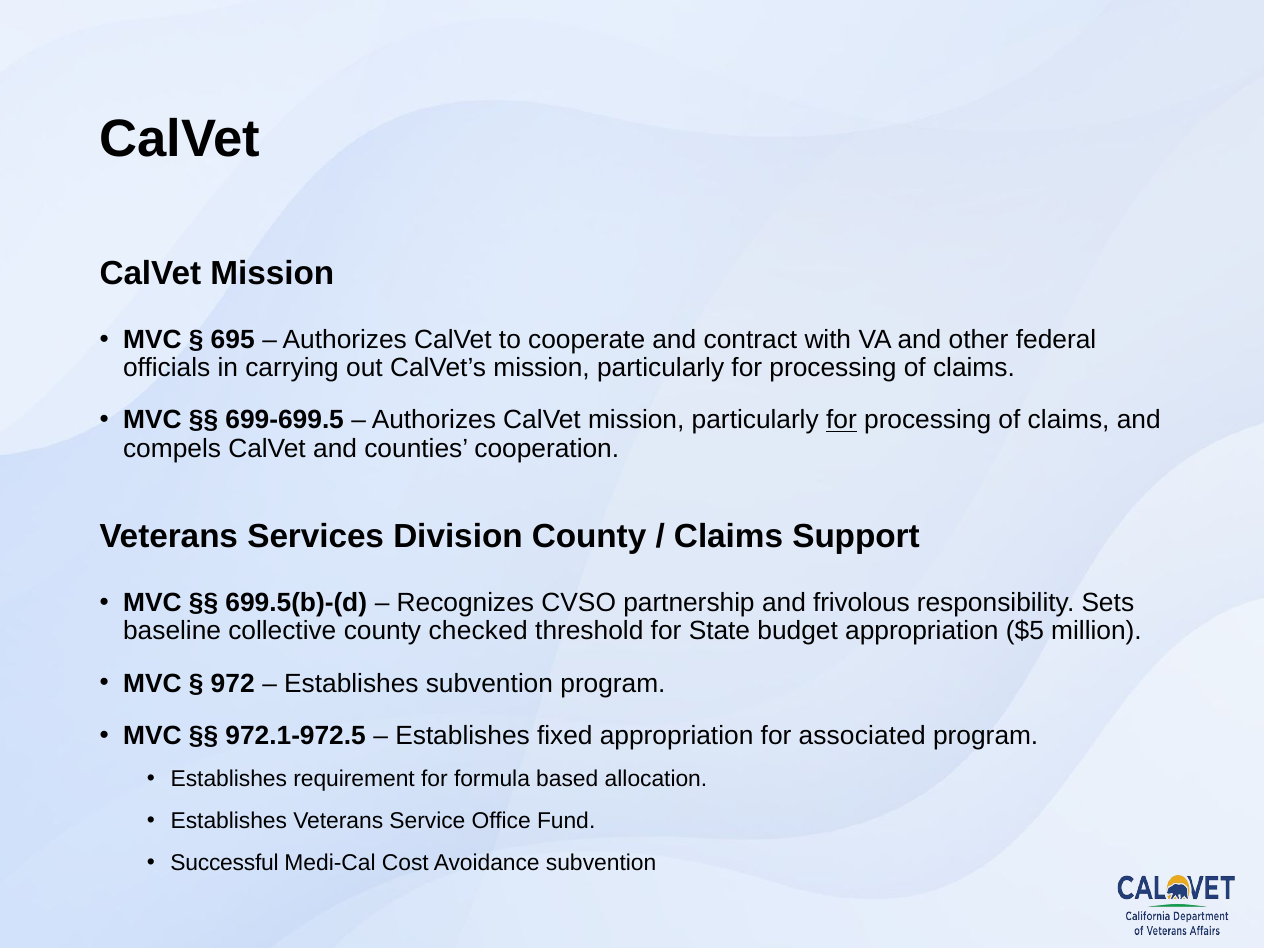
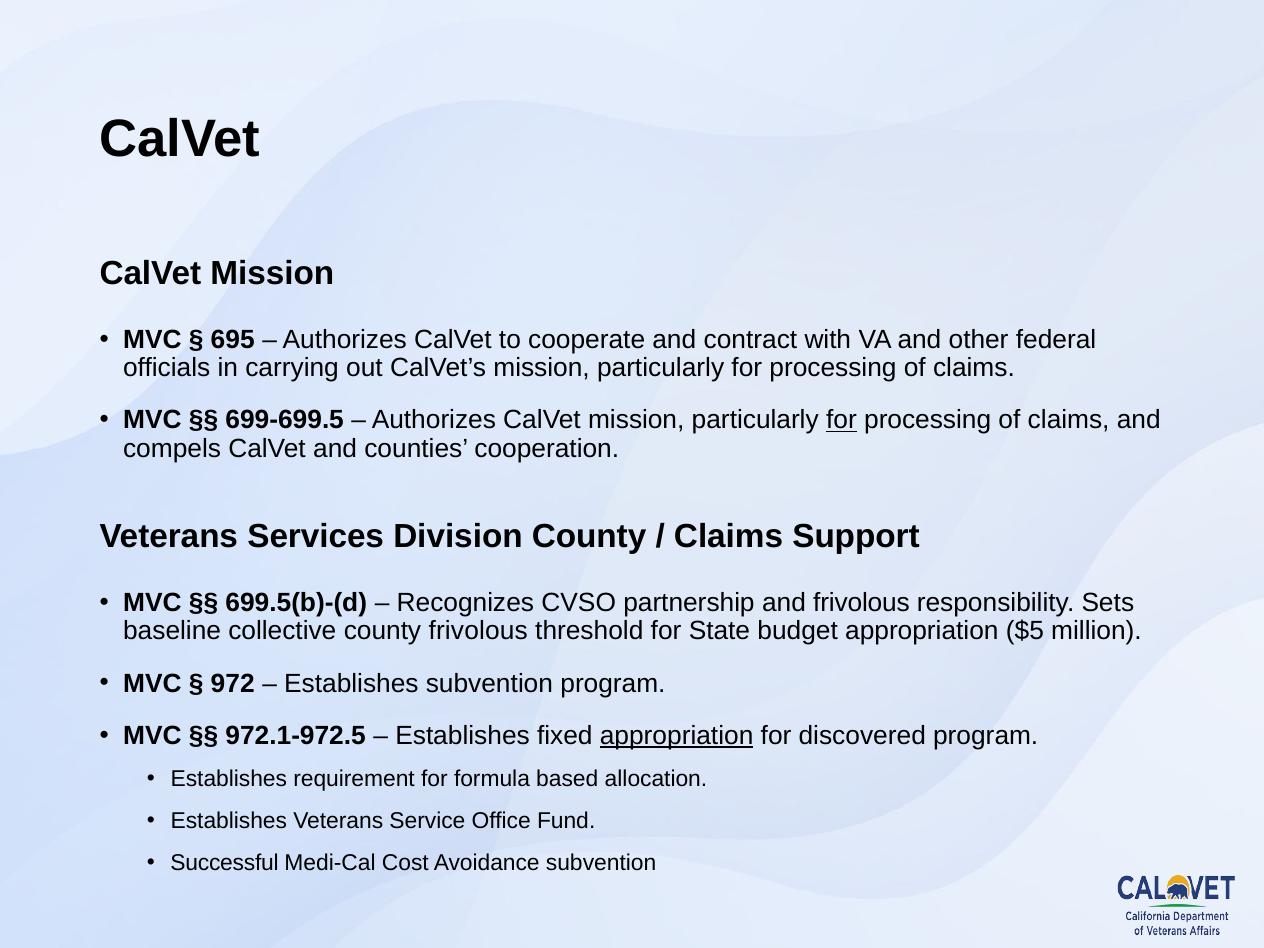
county checked: checked -> frivolous
appropriation at (677, 736) underline: none -> present
associated: associated -> discovered
